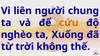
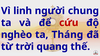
liên: liên -> linh
cứu colour: orange -> red
Xuống: Xuống -> Tháng
không: không -> quang
